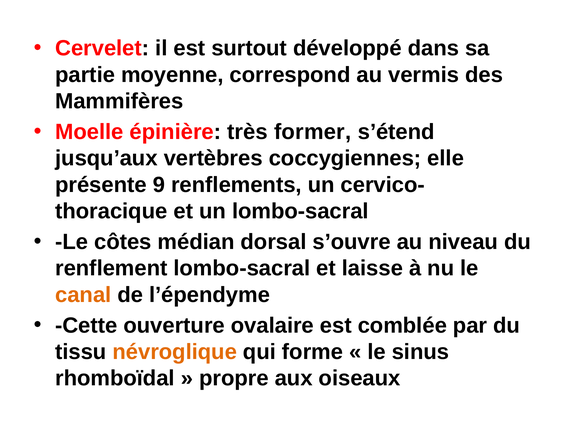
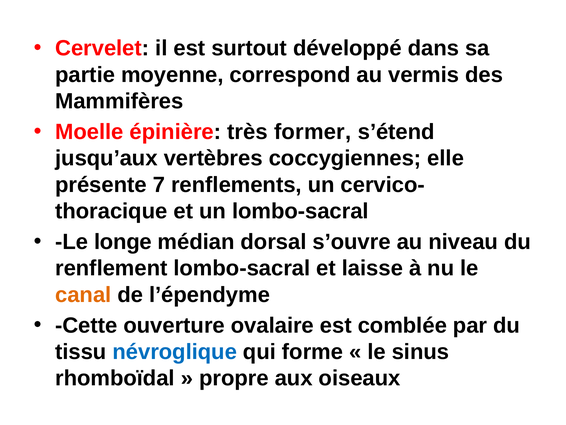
9: 9 -> 7
côtes: côtes -> longe
névroglique colour: orange -> blue
